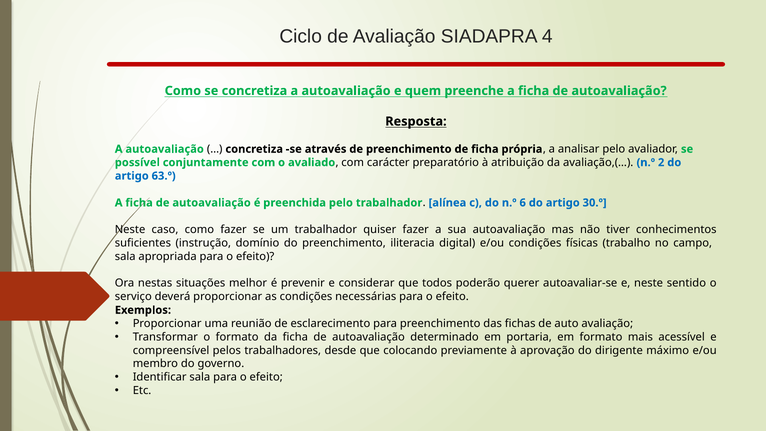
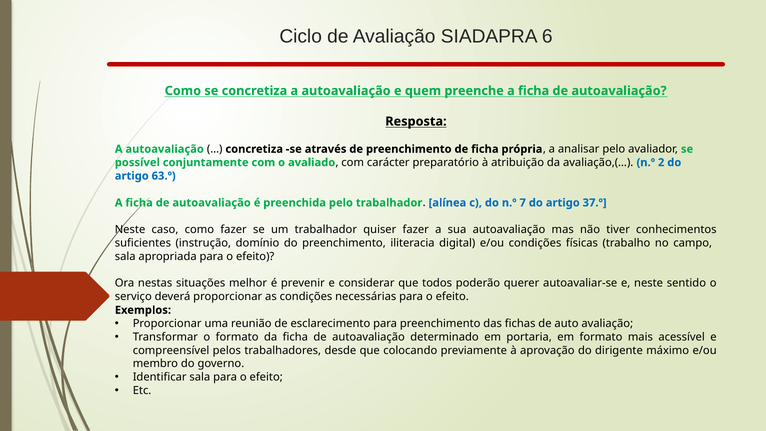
4: 4 -> 6
6: 6 -> 7
30.º: 30.º -> 37.º
